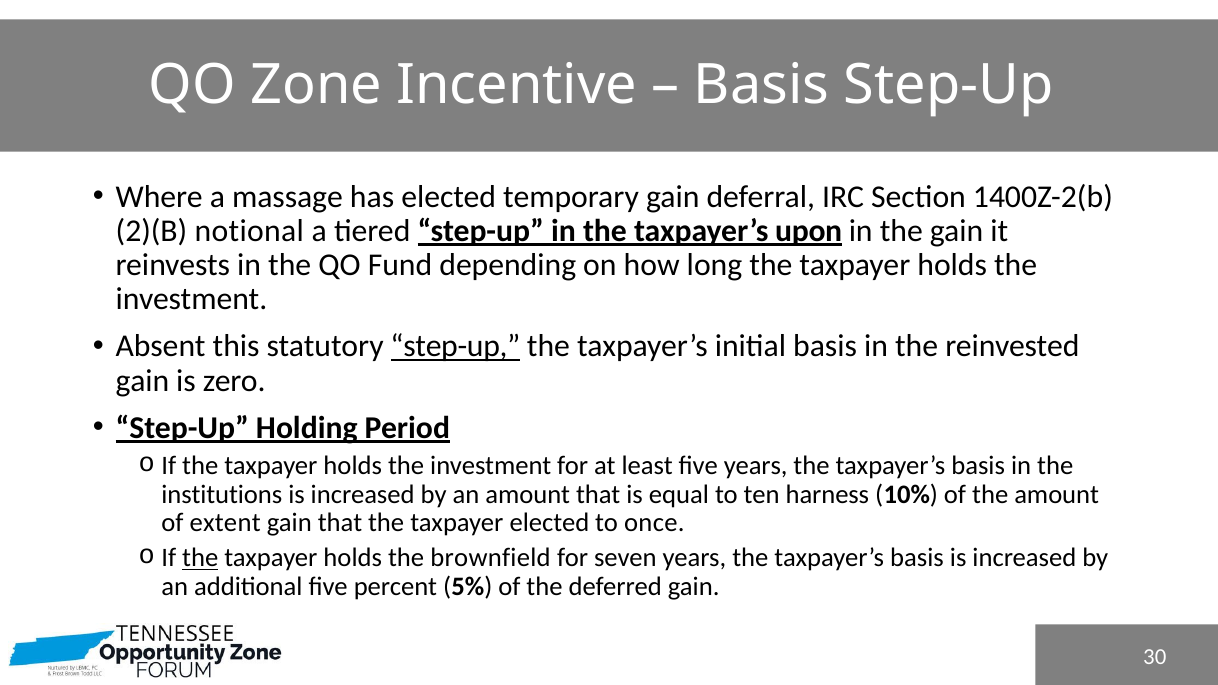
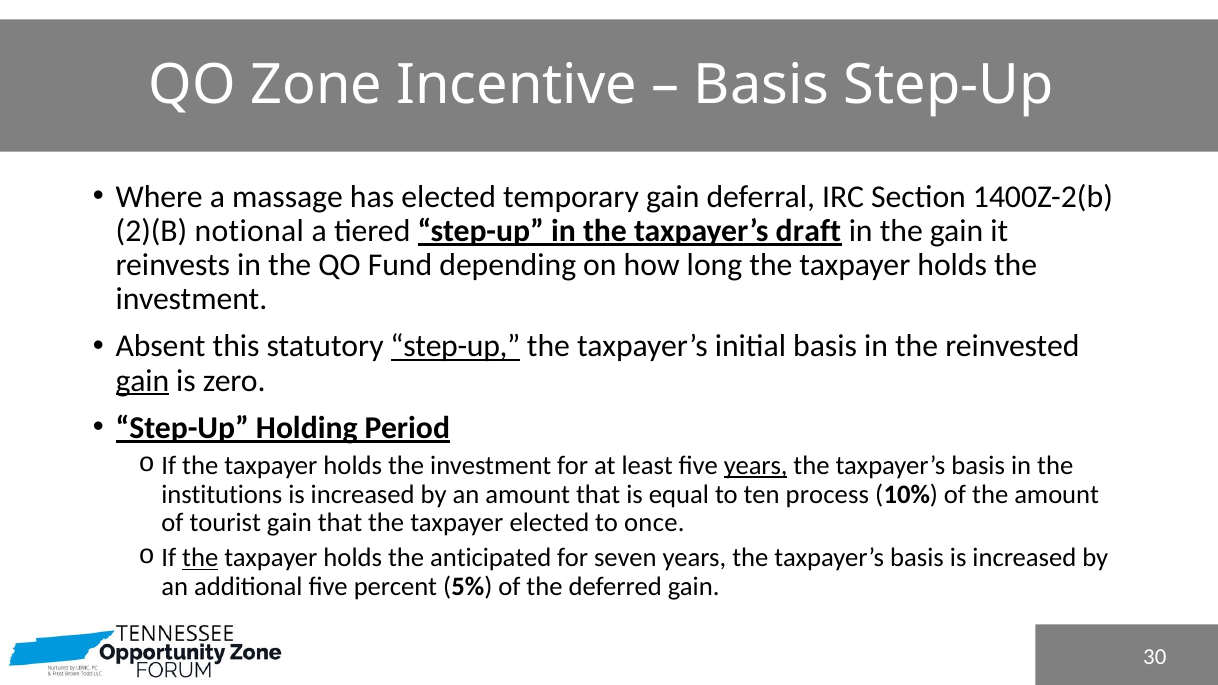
upon: upon -> draft
gain at (142, 381) underline: none -> present
years at (756, 466) underline: none -> present
harness: harness -> process
extent: extent -> tourist
brownfield: brownfield -> anticipated
